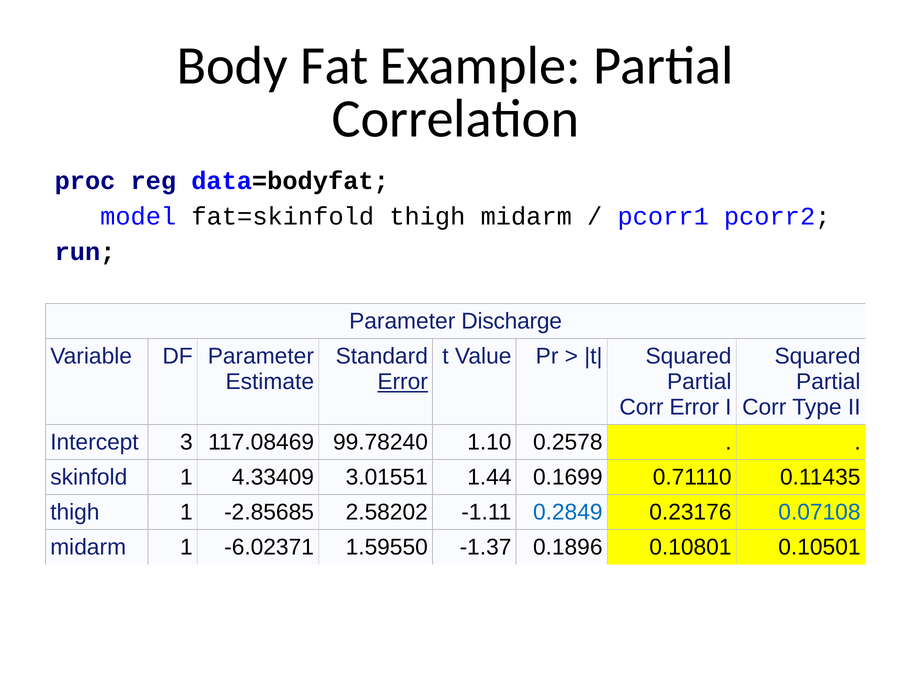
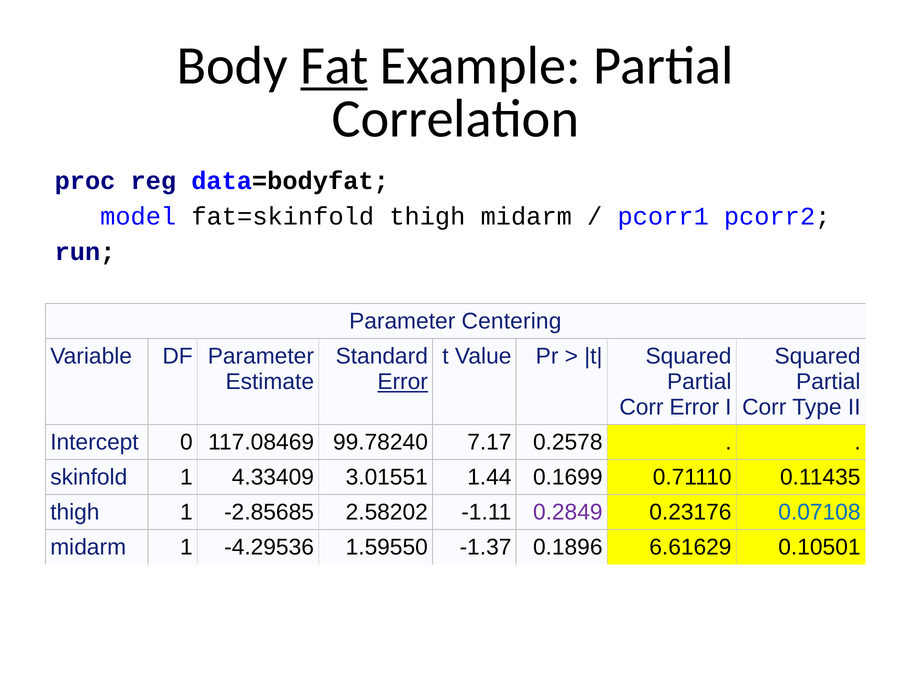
Fat underline: none -> present
Discharge: Discharge -> Centering
3: 3 -> 0
1.10: 1.10 -> 7.17
0.2849 colour: blue -> purple
-6.02371: -6.02371 -> -4.29536
0.10801: 0.10801 -> 6.61629
